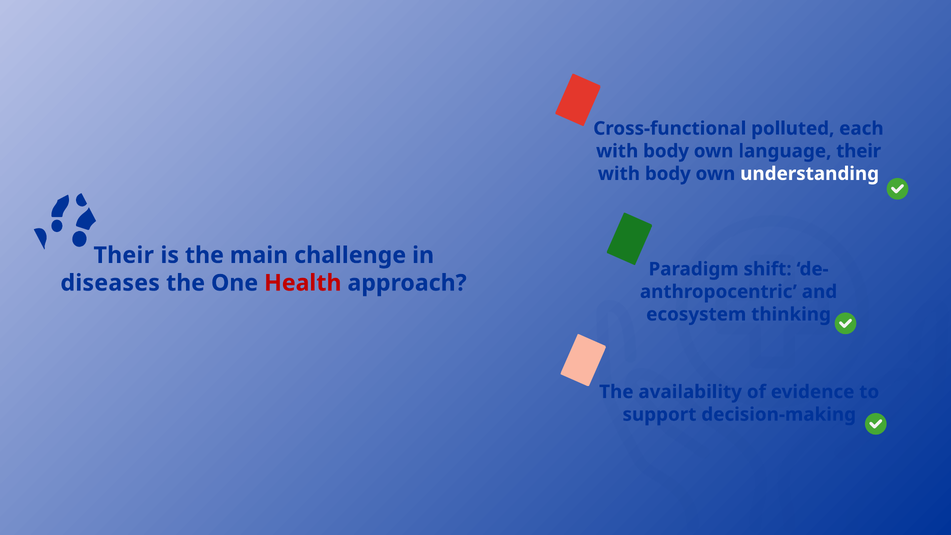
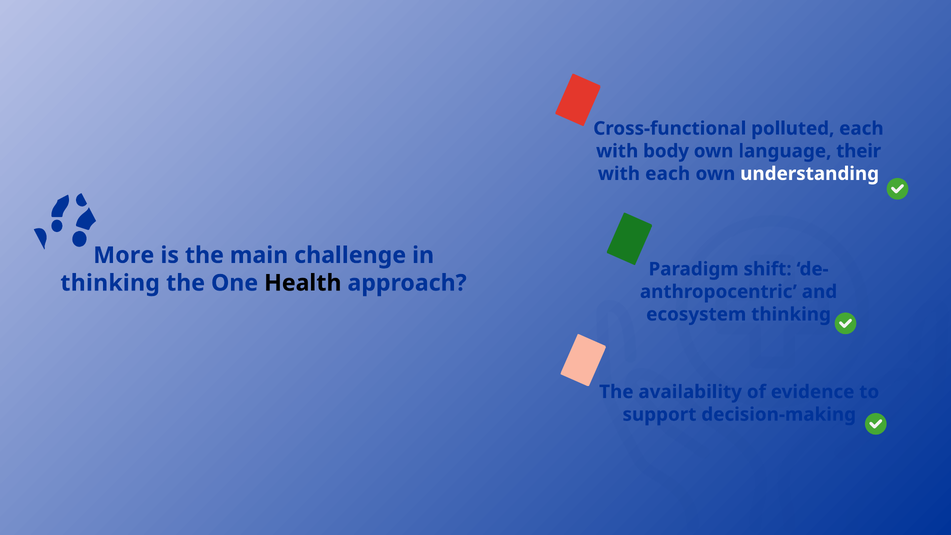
body at (668, 174): body -> each
Their at (124, 255): Their -> More
diseases at (110, 283): diseases -> thinking
Health colour: red -> black
